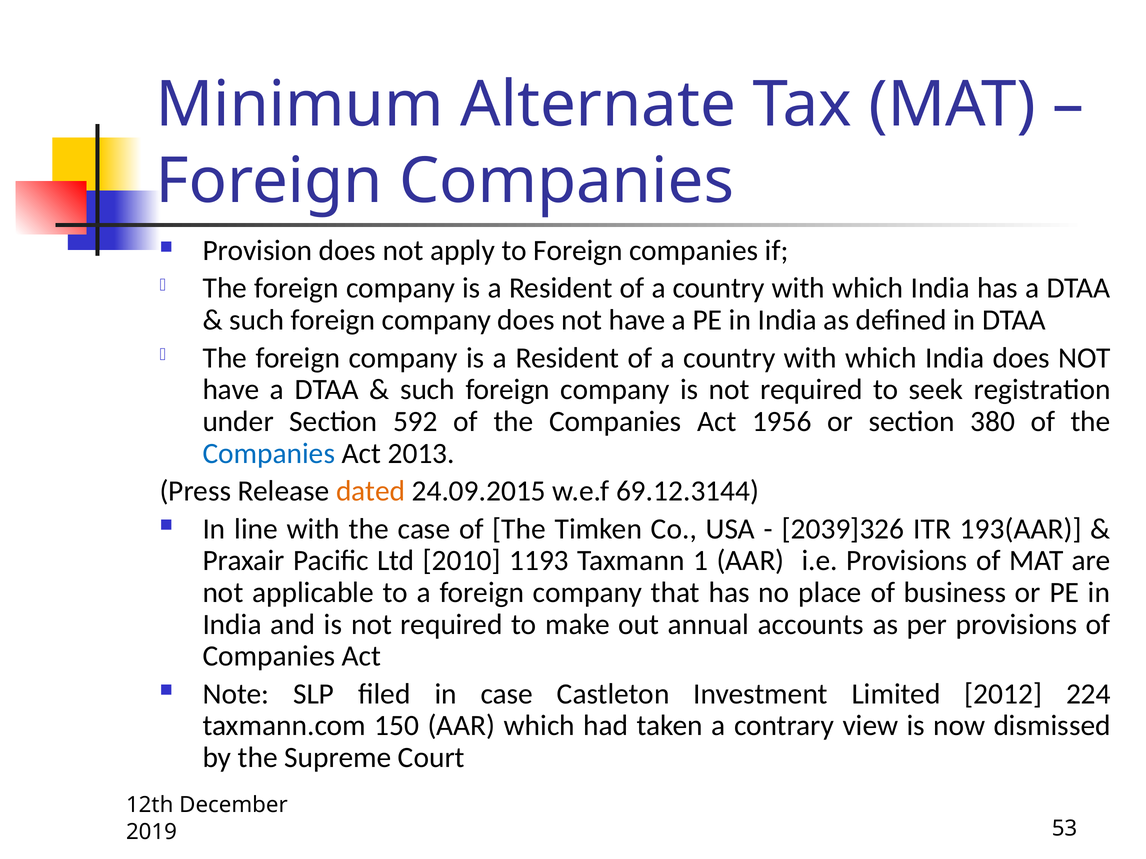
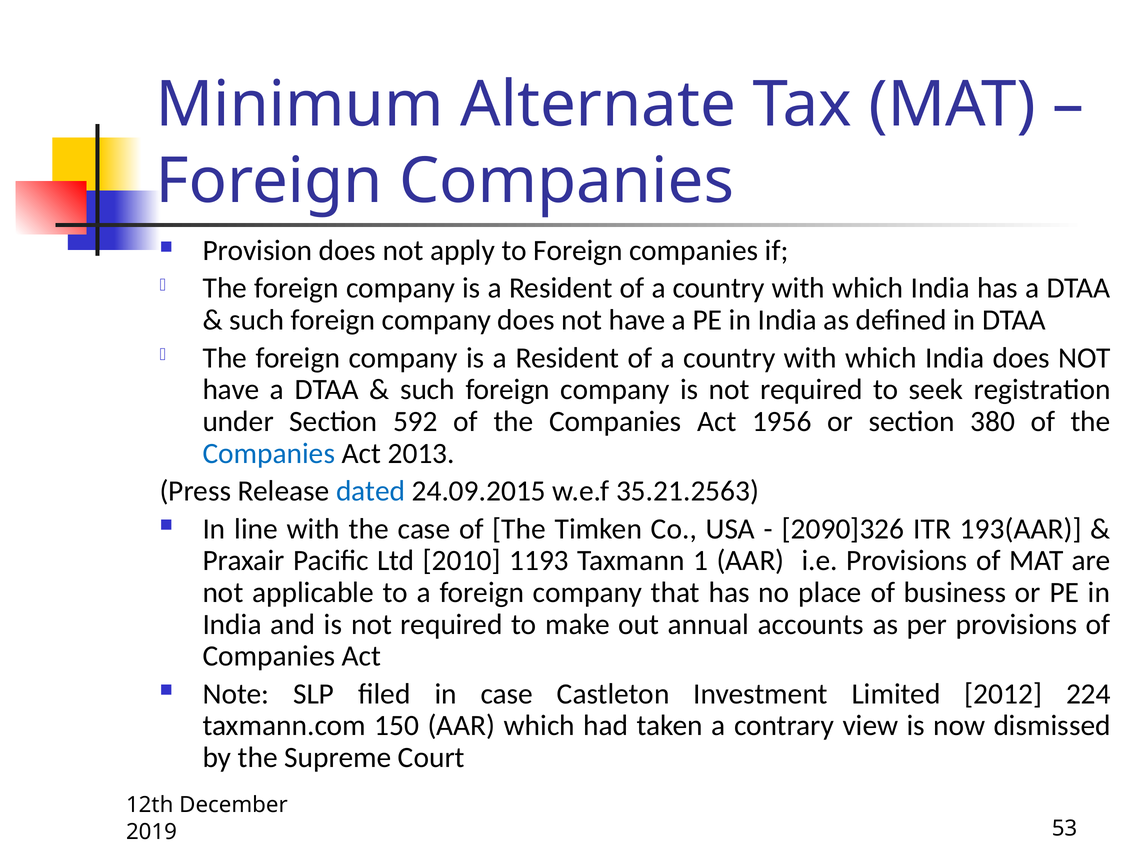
dated colour: orange -> blue
69.12.3144: 69.12.3144 -> 35.21.2563
2039]326: 2039]326 -> 2090]326
